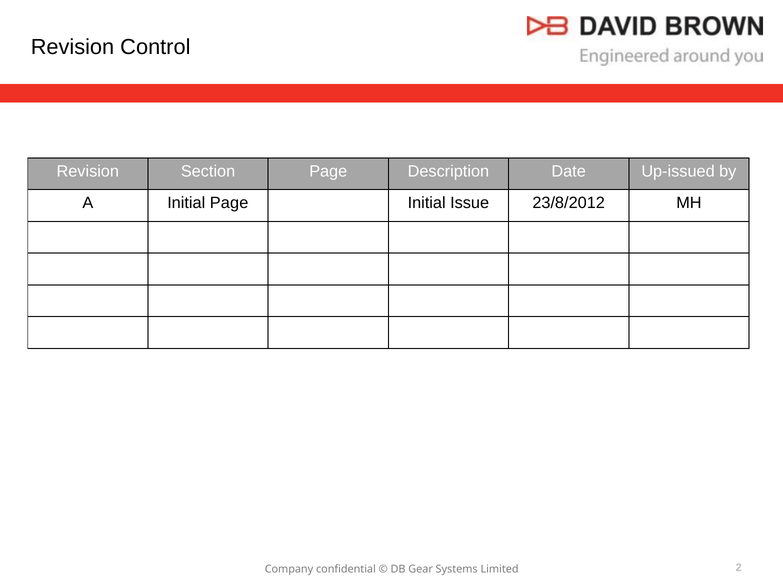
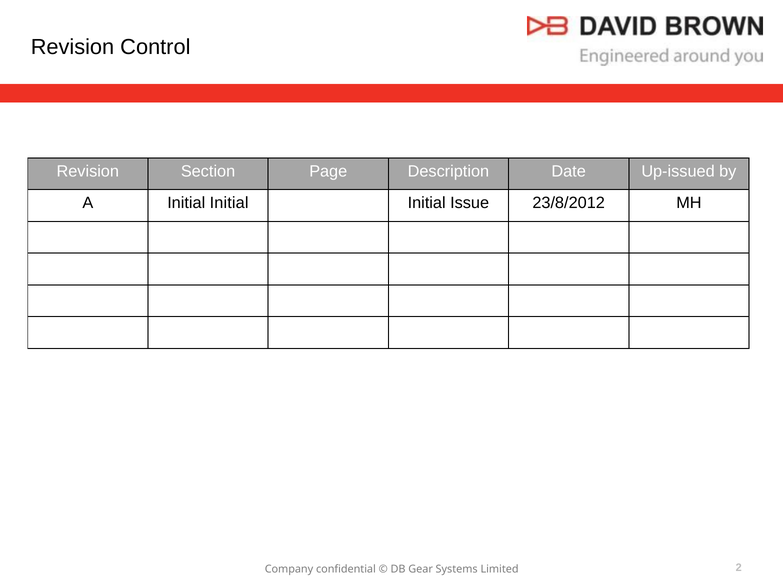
A Initial Page: Page -> Initial
